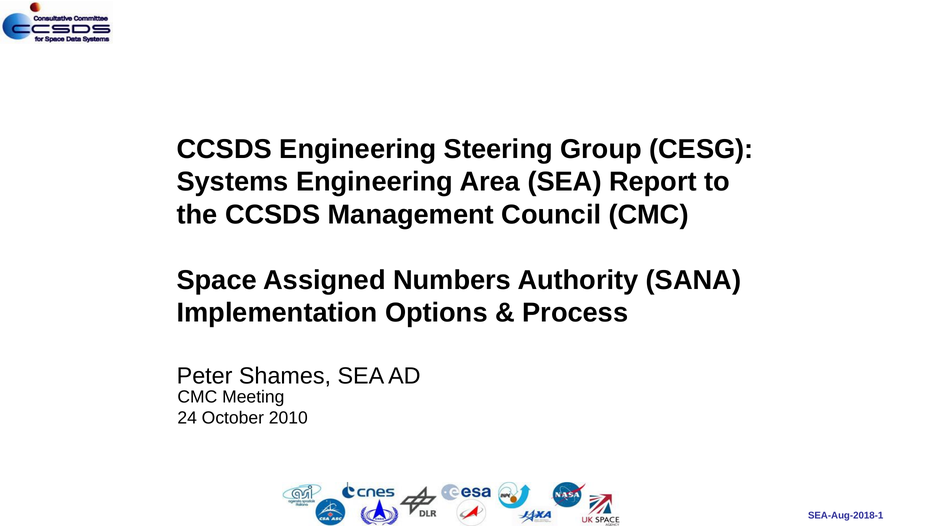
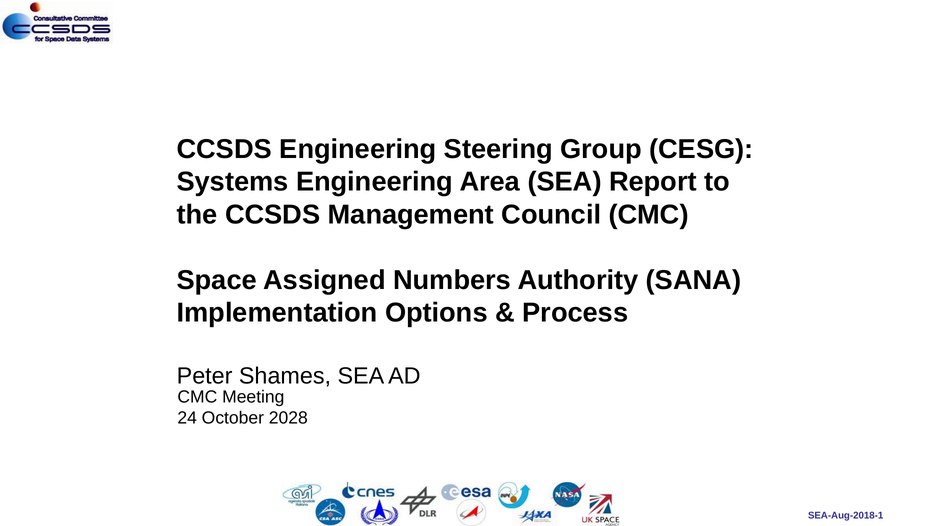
2010: 2010 -> 2028
